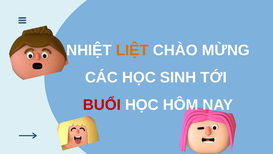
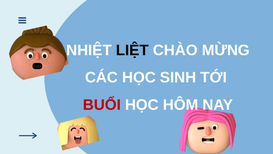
LIỆT colour: orange -> black
